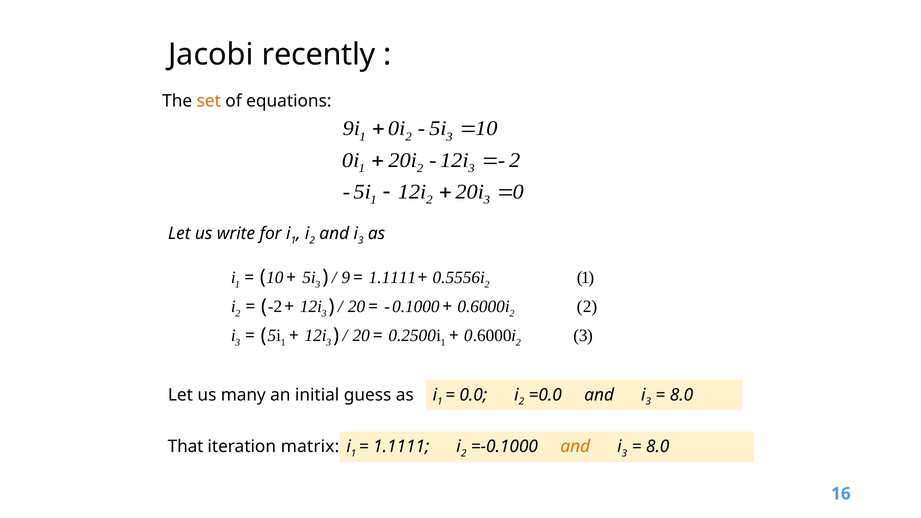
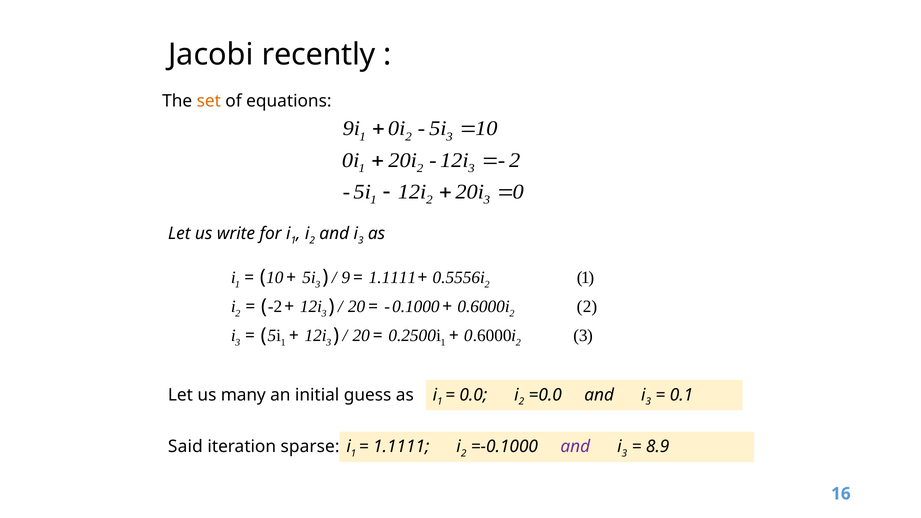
8.0 at (681, 395): 8.0 -> 0.1
That: That -> Said
matrix: matrix -> sparse
and at (575, 447) colour: orange -> purple
8.0 at (658, 447): 8.0 -> 8.9
